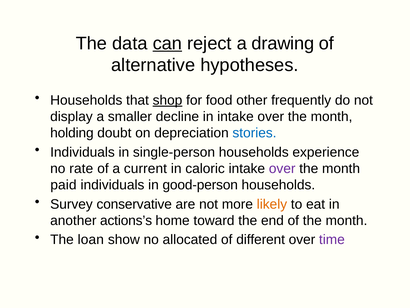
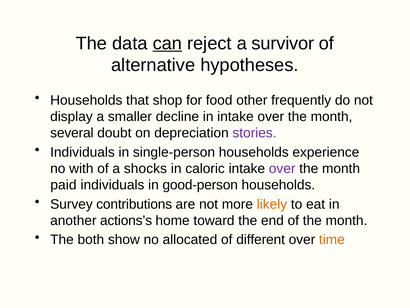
drawing: drawing -> survivor
shop underline: present -> none
holding: holding -> several
stories colour: blue -> purple
rate: rate -> with
current: current -> shocks
conservative: conservative -> contributions
loan: loan -> both
time colour: purple -> orange
